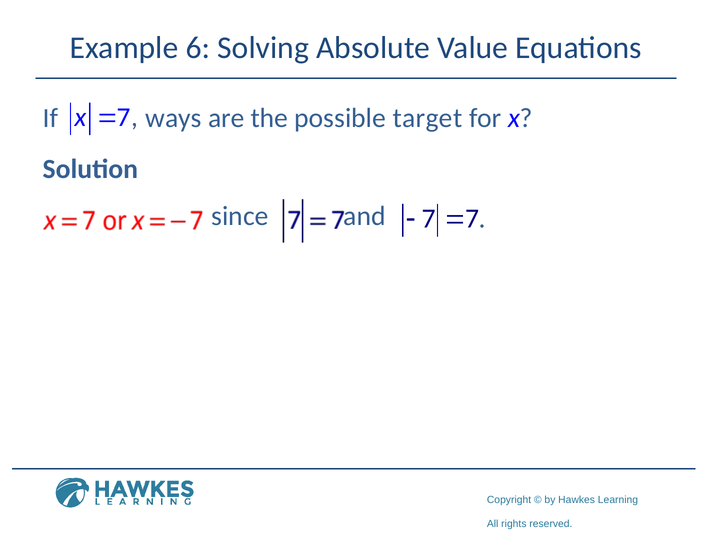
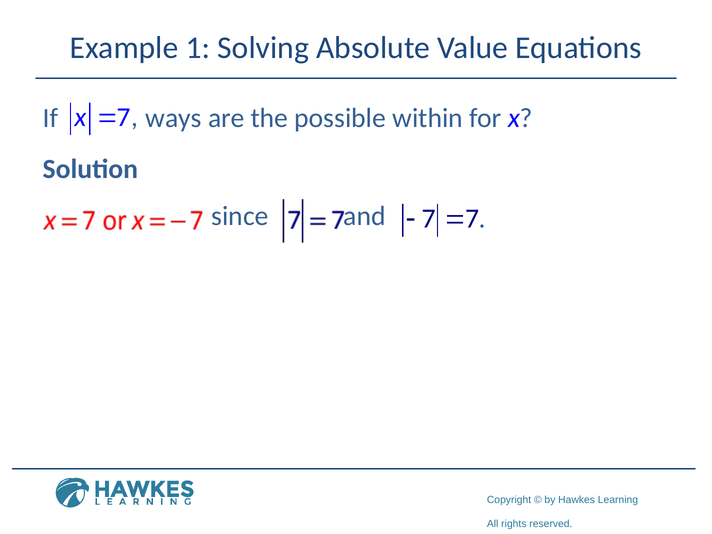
6: 6 -> 1
target: target -> within
